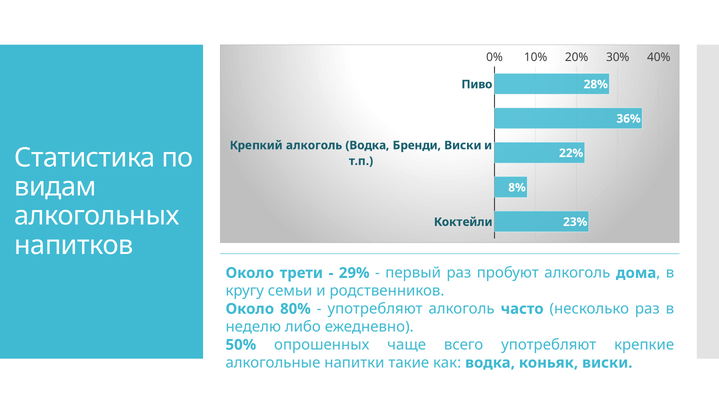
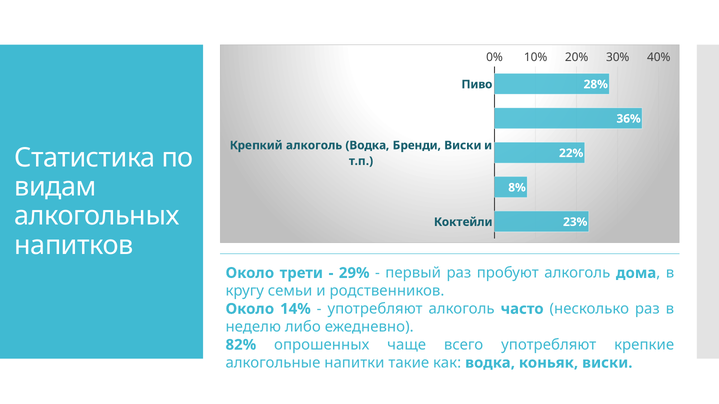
80%: 80% -> 14%
50%: 50% -> 82%
